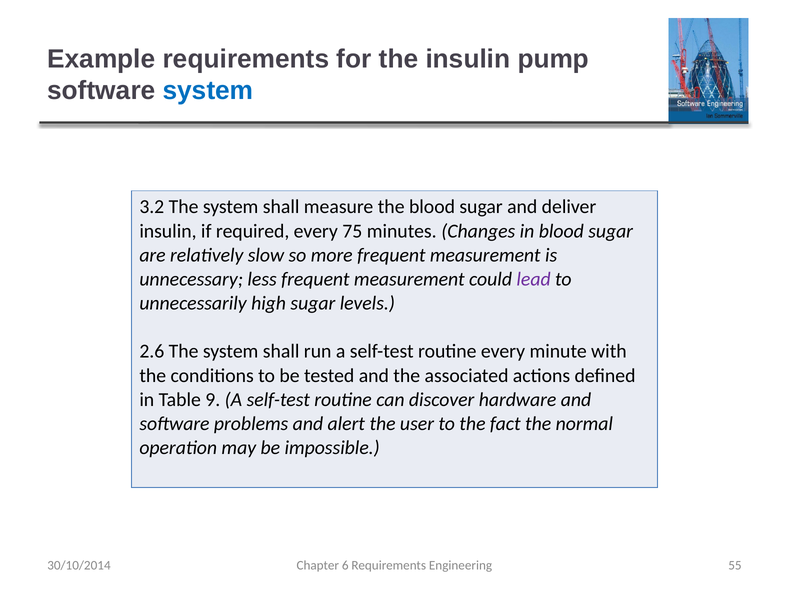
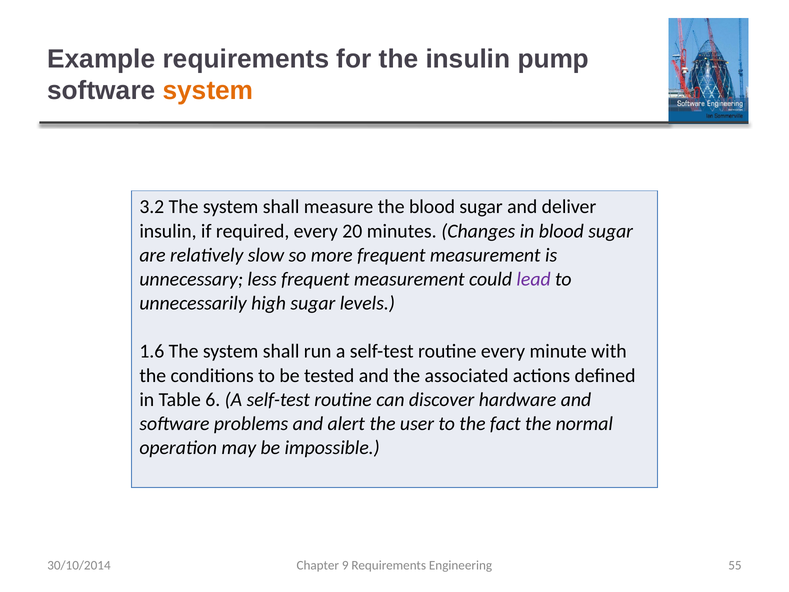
system at (208, 91) colour: blue -> orange
75: 75 -> 20
2.6: 2.6 -> 1.6
9: 9 -> 6
6: 6 -> 9
